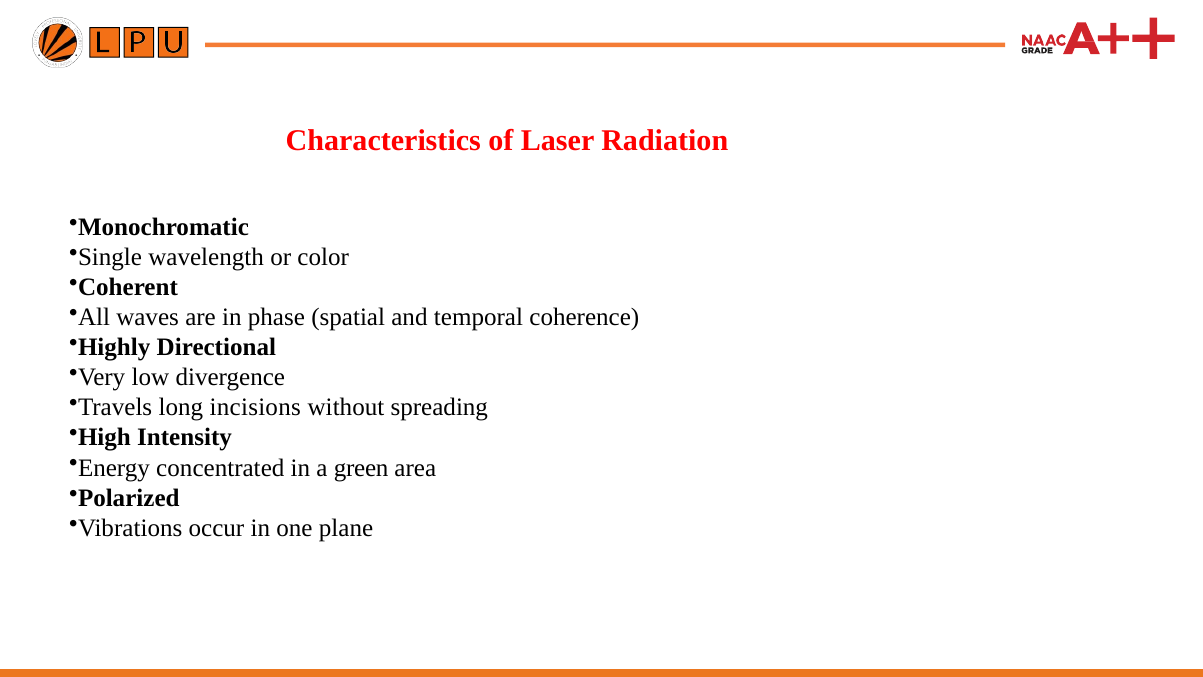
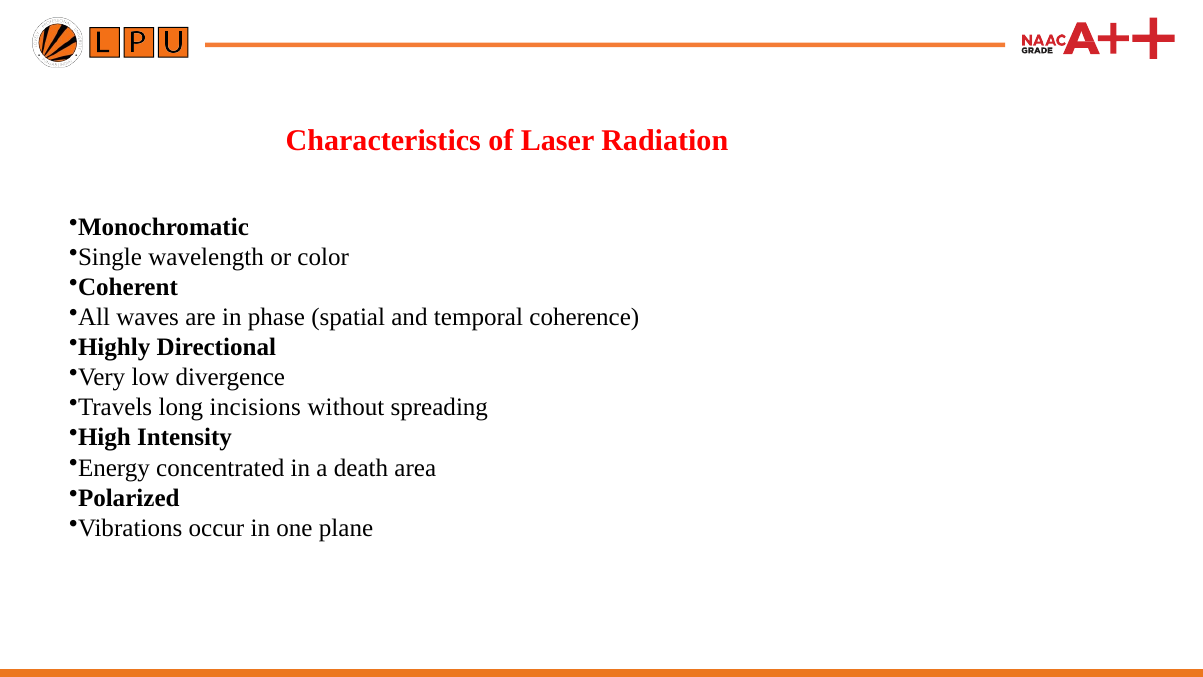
green: green -> death
